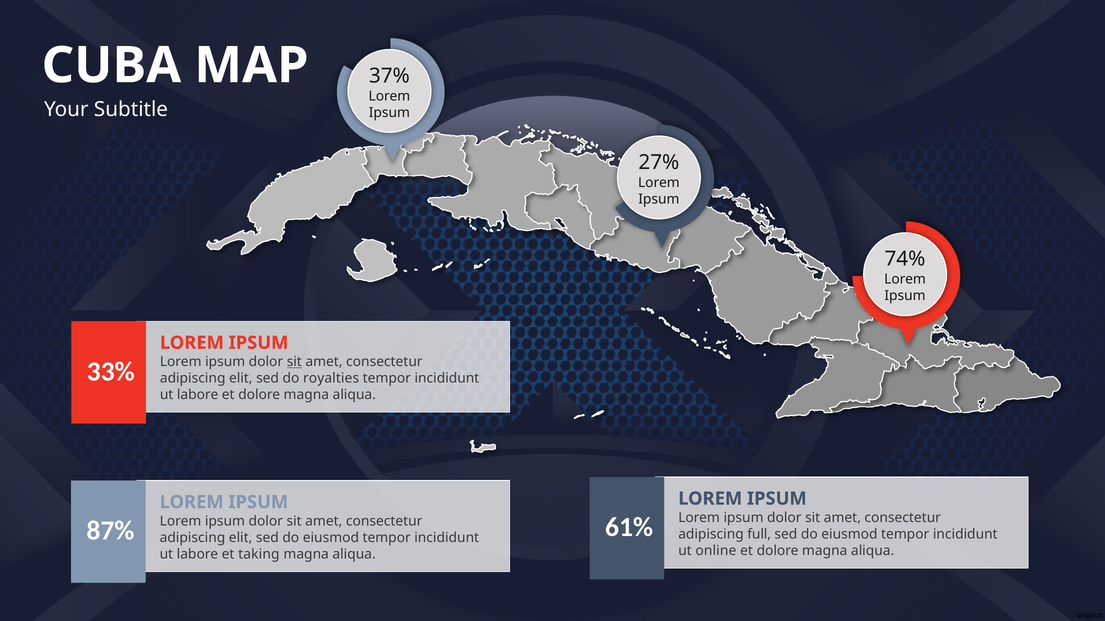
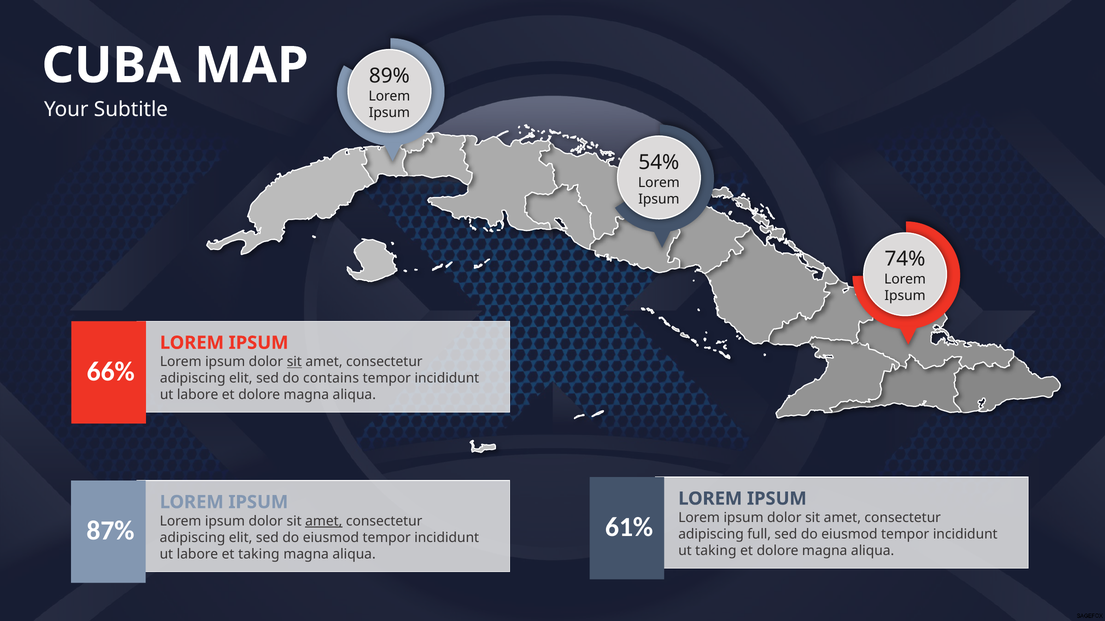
37%: 37% -> 89%
27%: 27% -> 54%
33%: 33% -> 66%
royalties: royalties -> contains
amet at (324, 522) underline: none -> present
ut online: online -> taking
